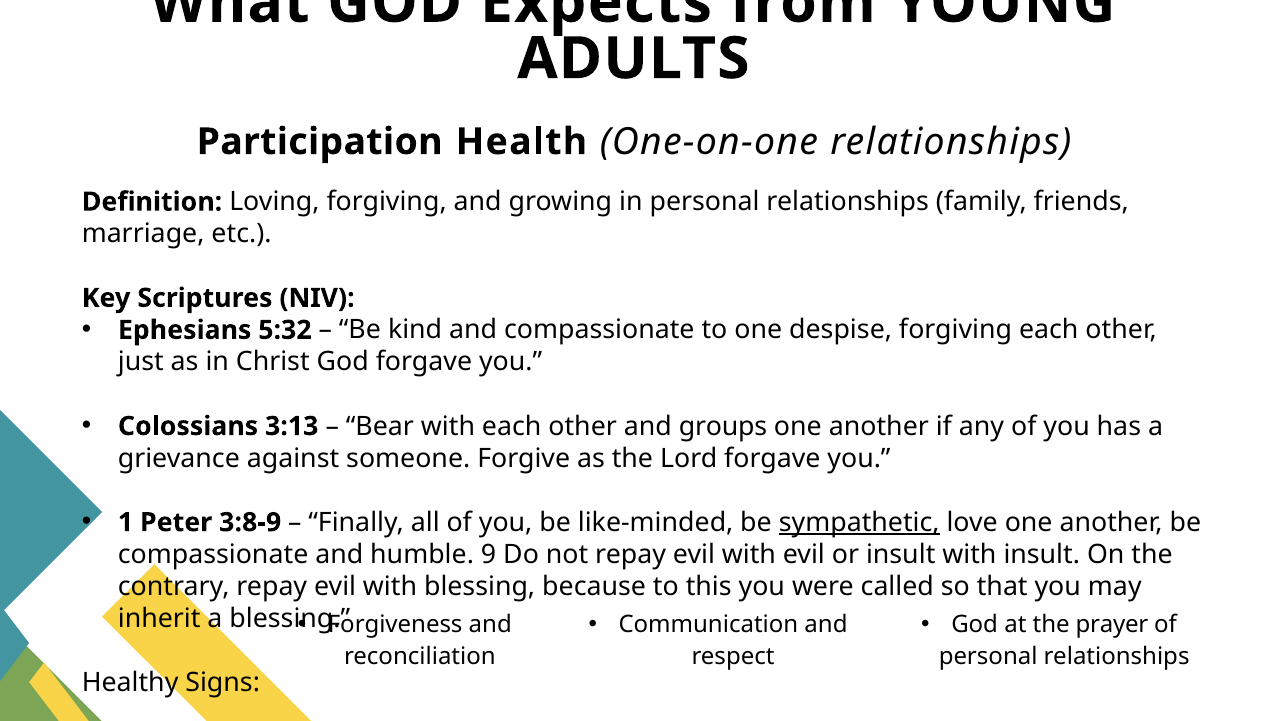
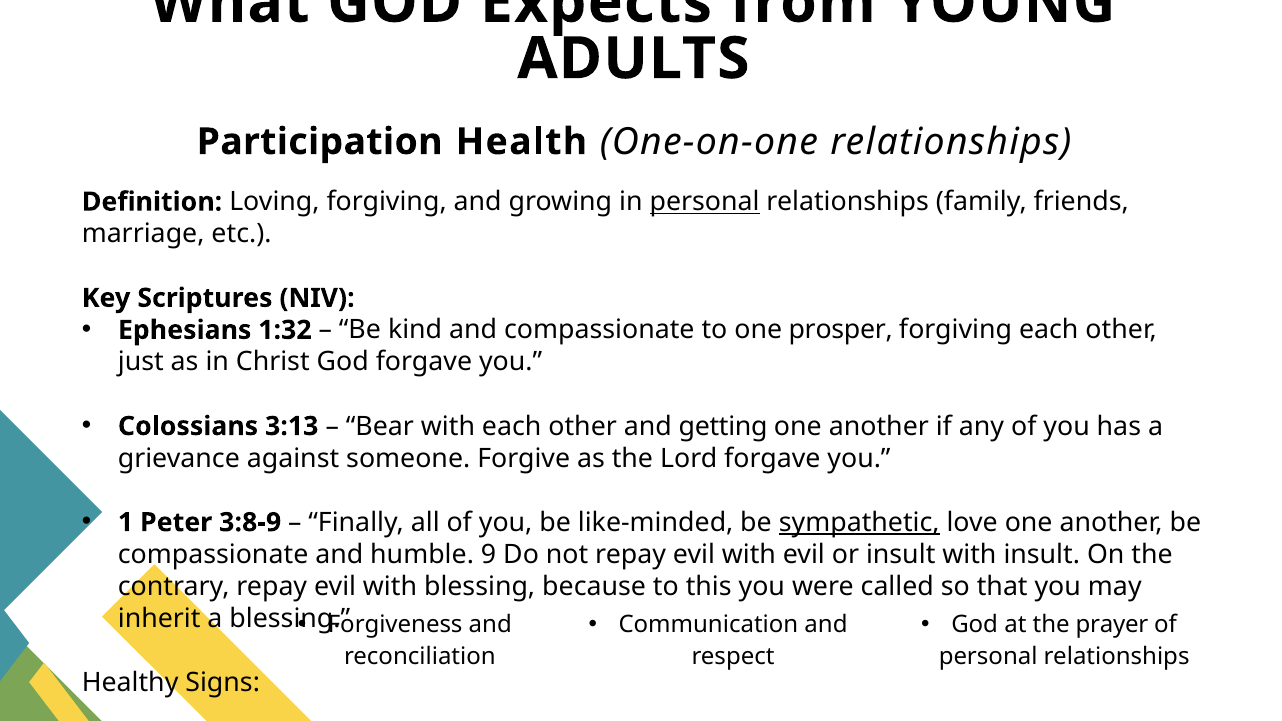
personal at (705, 202) underline: none -> present
5:32: 5:32 -> 1:32
despise: despise -> prosper
groups: groups -> getting
